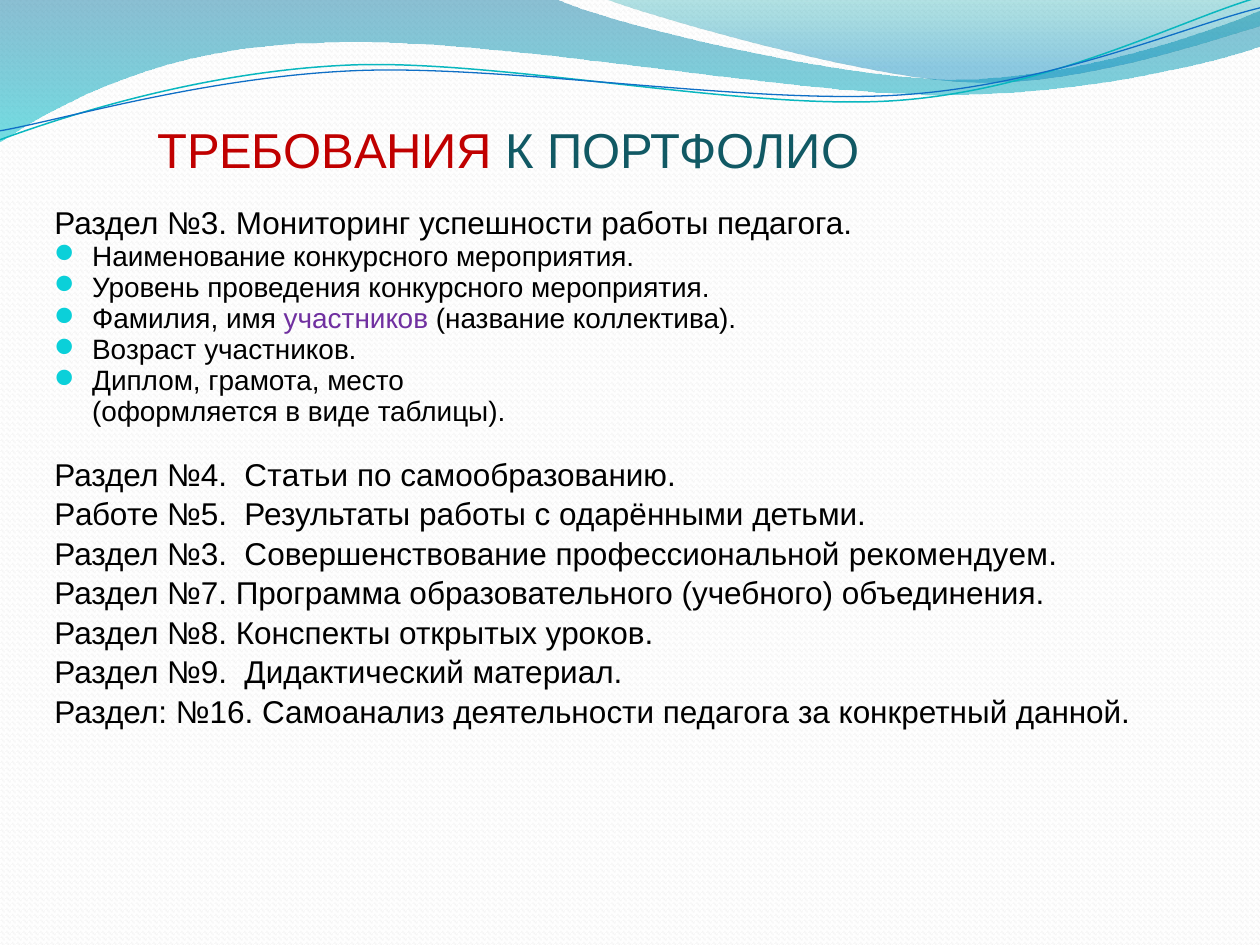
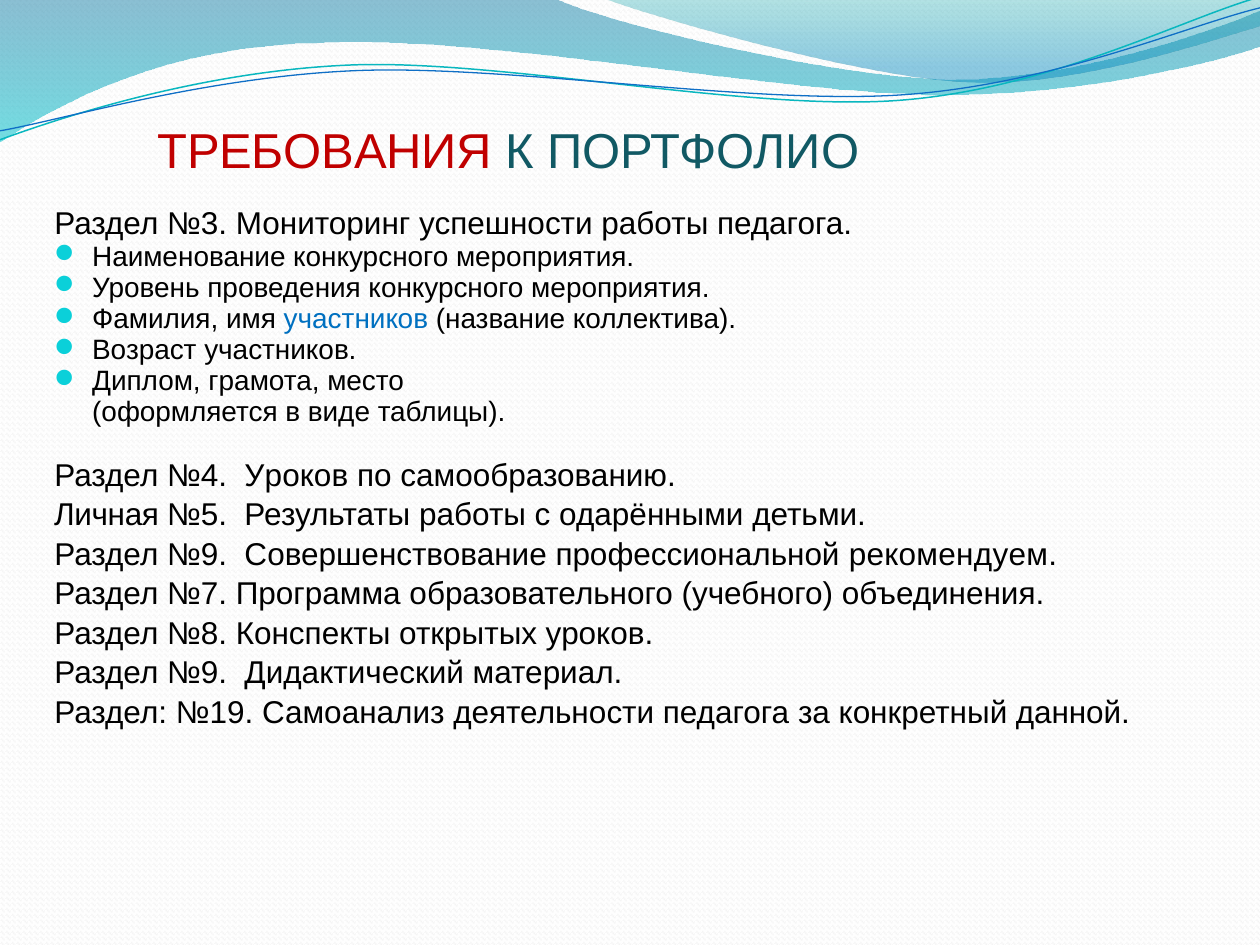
участников at (356, 319) colour: purple -> blue
№4 Статьи: Статьи -> Уроков
Работе: Работе -> Личная
№3 at (197, 555): №3 -> №9
№16: №16 -> №19
